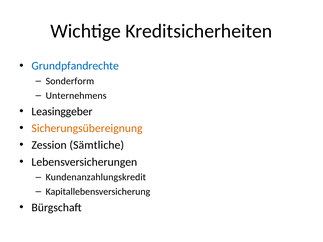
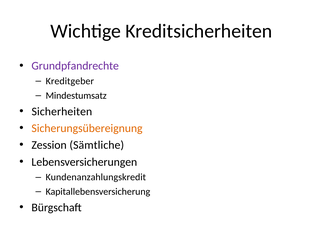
Grundpfandrechte colour: blue -> purple
Sonderform: Sonderform -> Kreditgeber
Unternehmens: Unternehmens -> Mindestumsatz
Leasinggeber: Leasinggeber -> Sicherheiten
